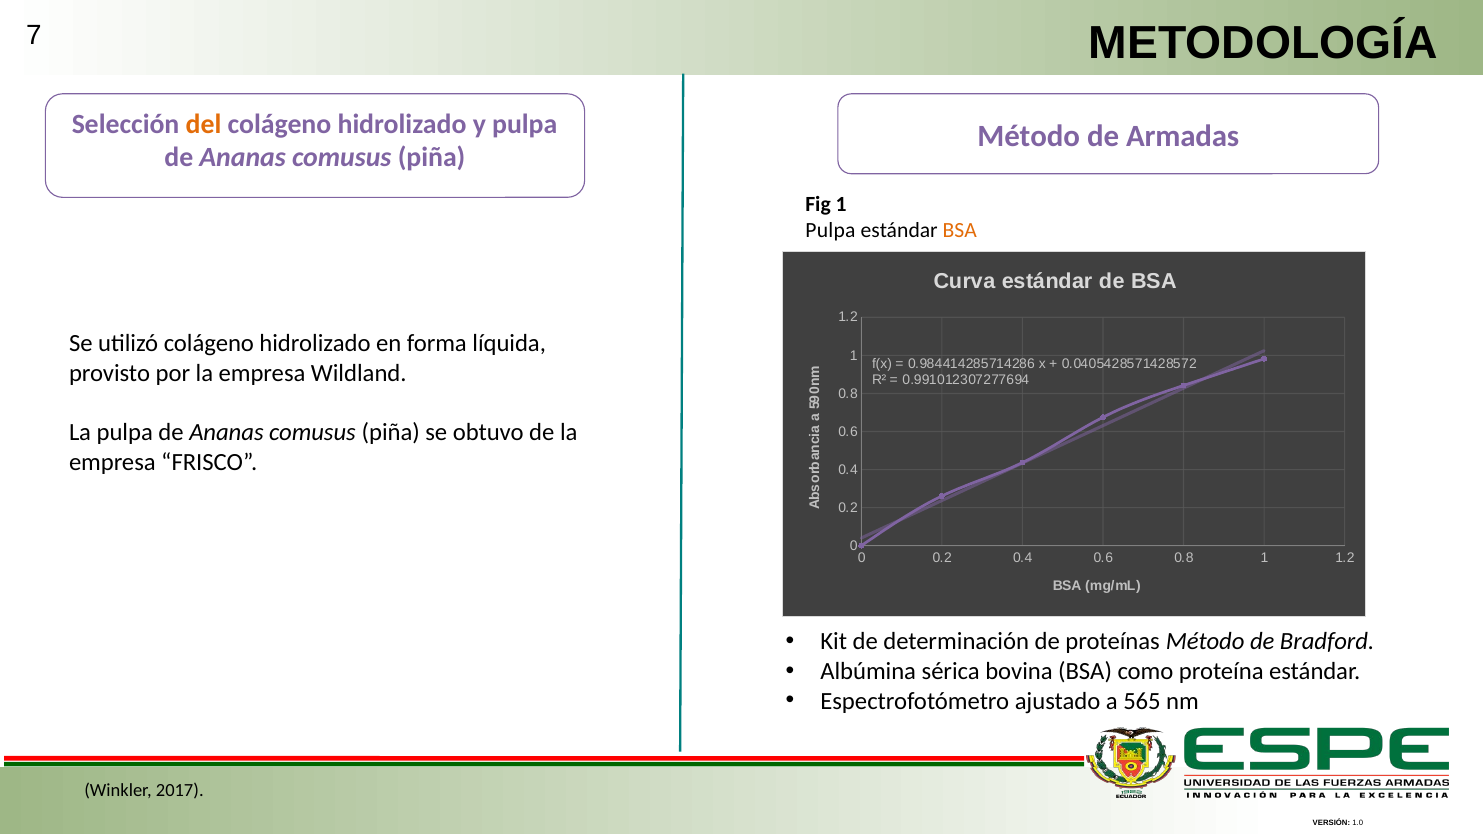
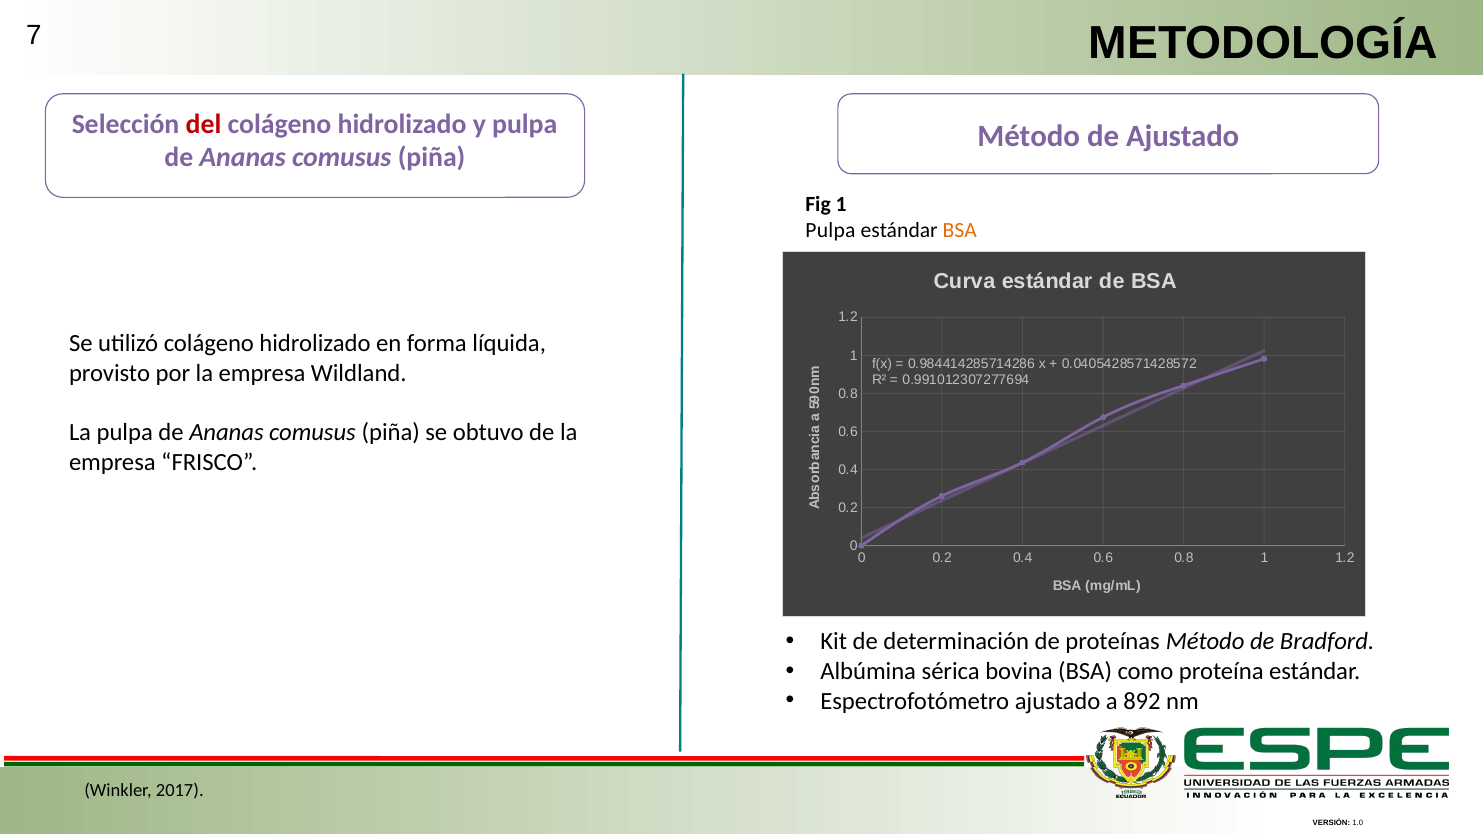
del colour: orange -> red
de Armadas: Armadas -> Ajustado
565: 565 -> 892
